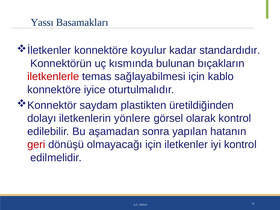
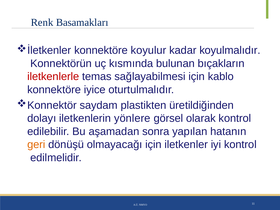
Yassı: Yassı -> Renk
standardıdır: standardıdır -> koyulmalıdır
geri colour: red -> orange
